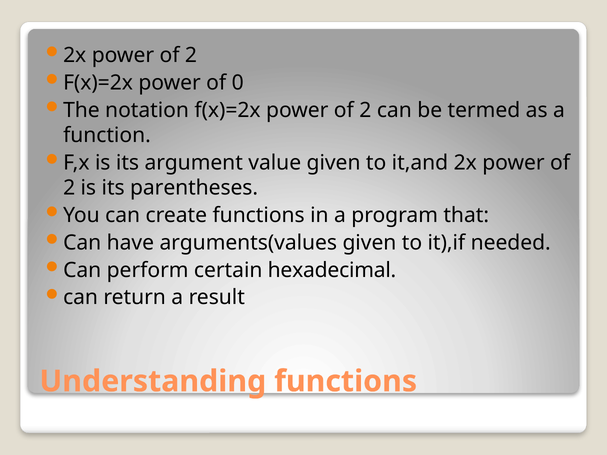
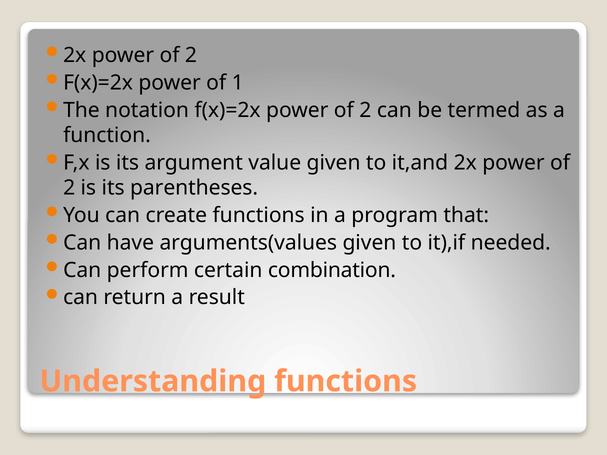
0: 0 -> 1
hexadecimal: hexadecimal -> combination
